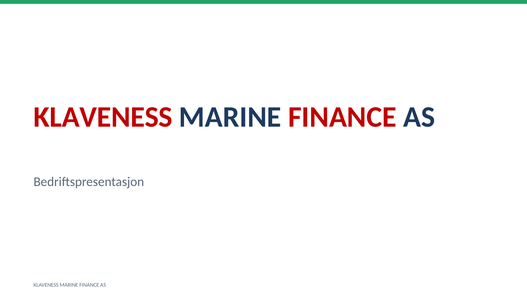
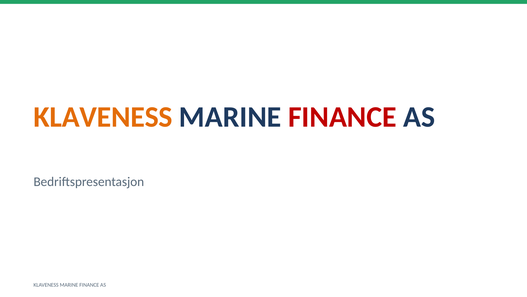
KLAVENESS at (103, 117) colour: red -> orange
